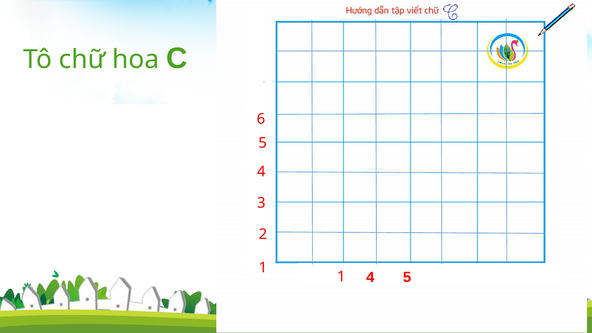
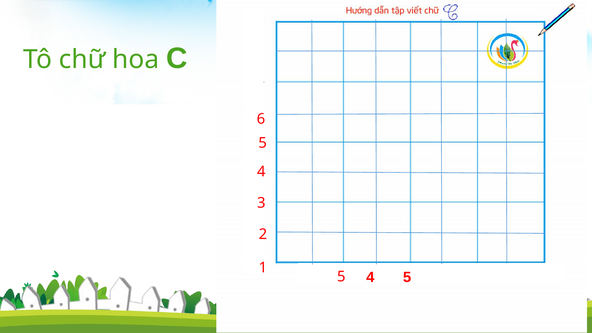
1 at (341, 277): 1 -> 5
